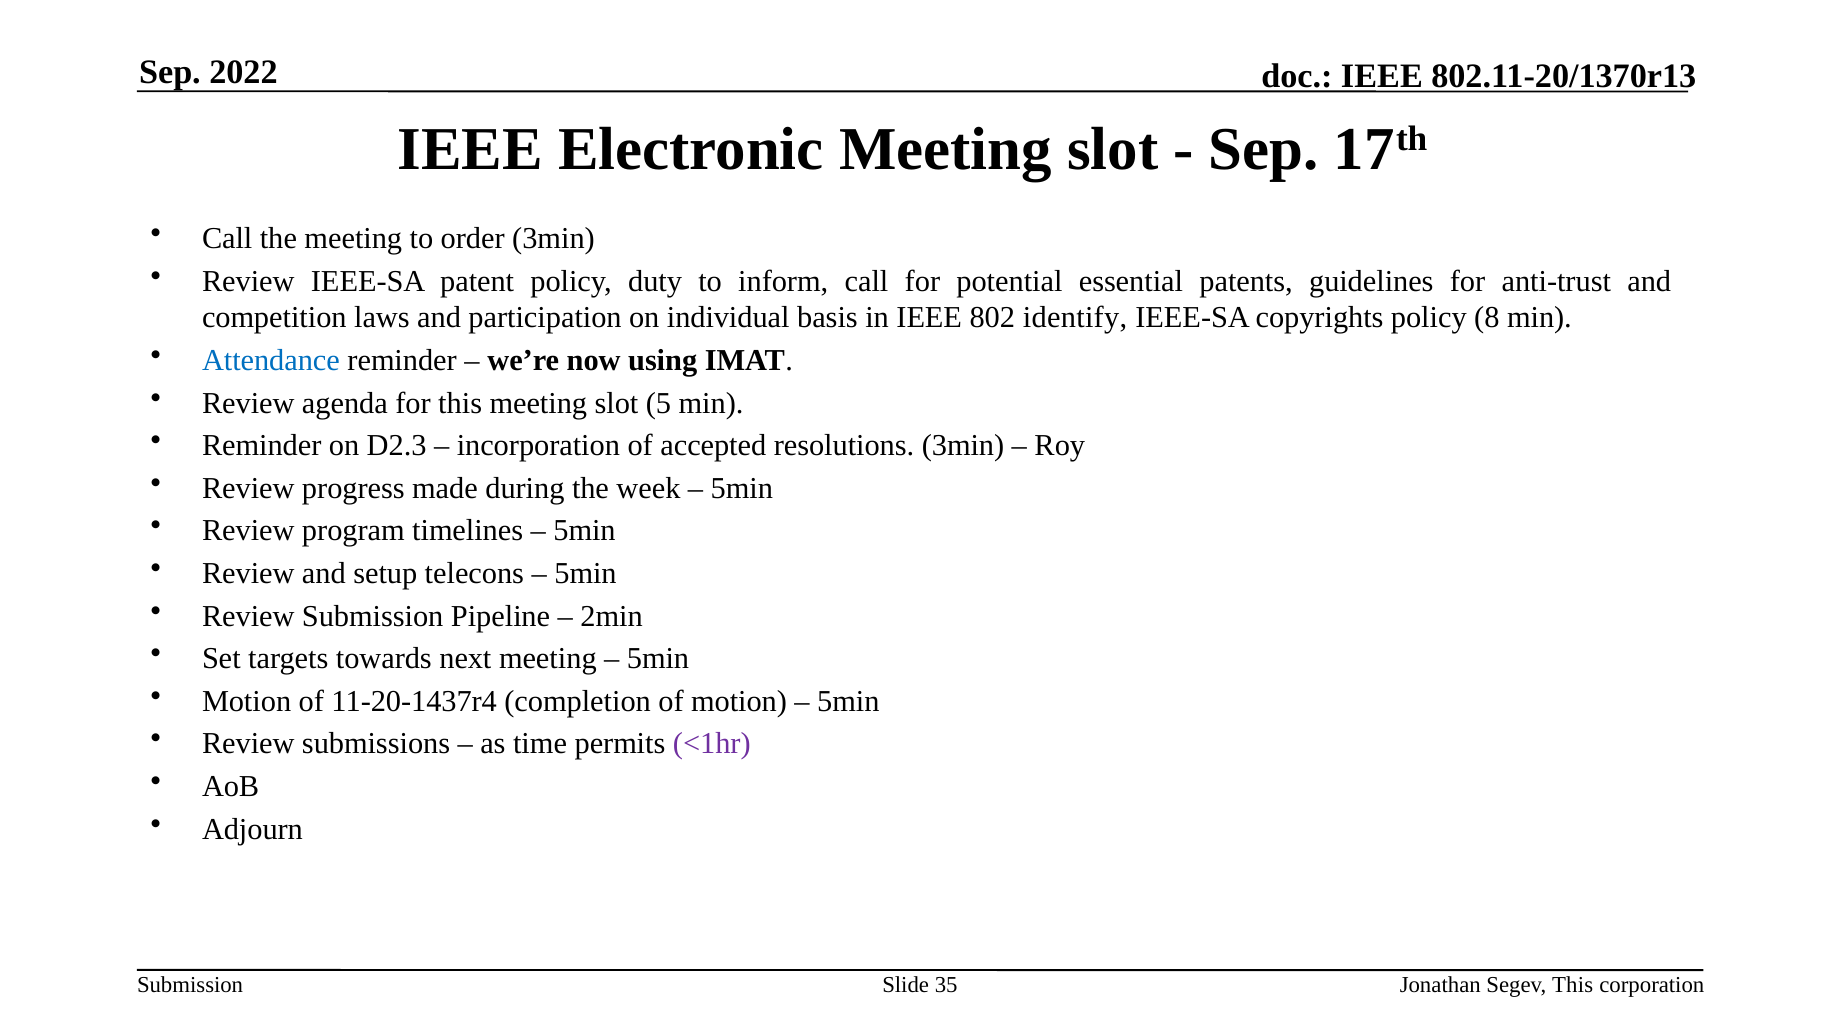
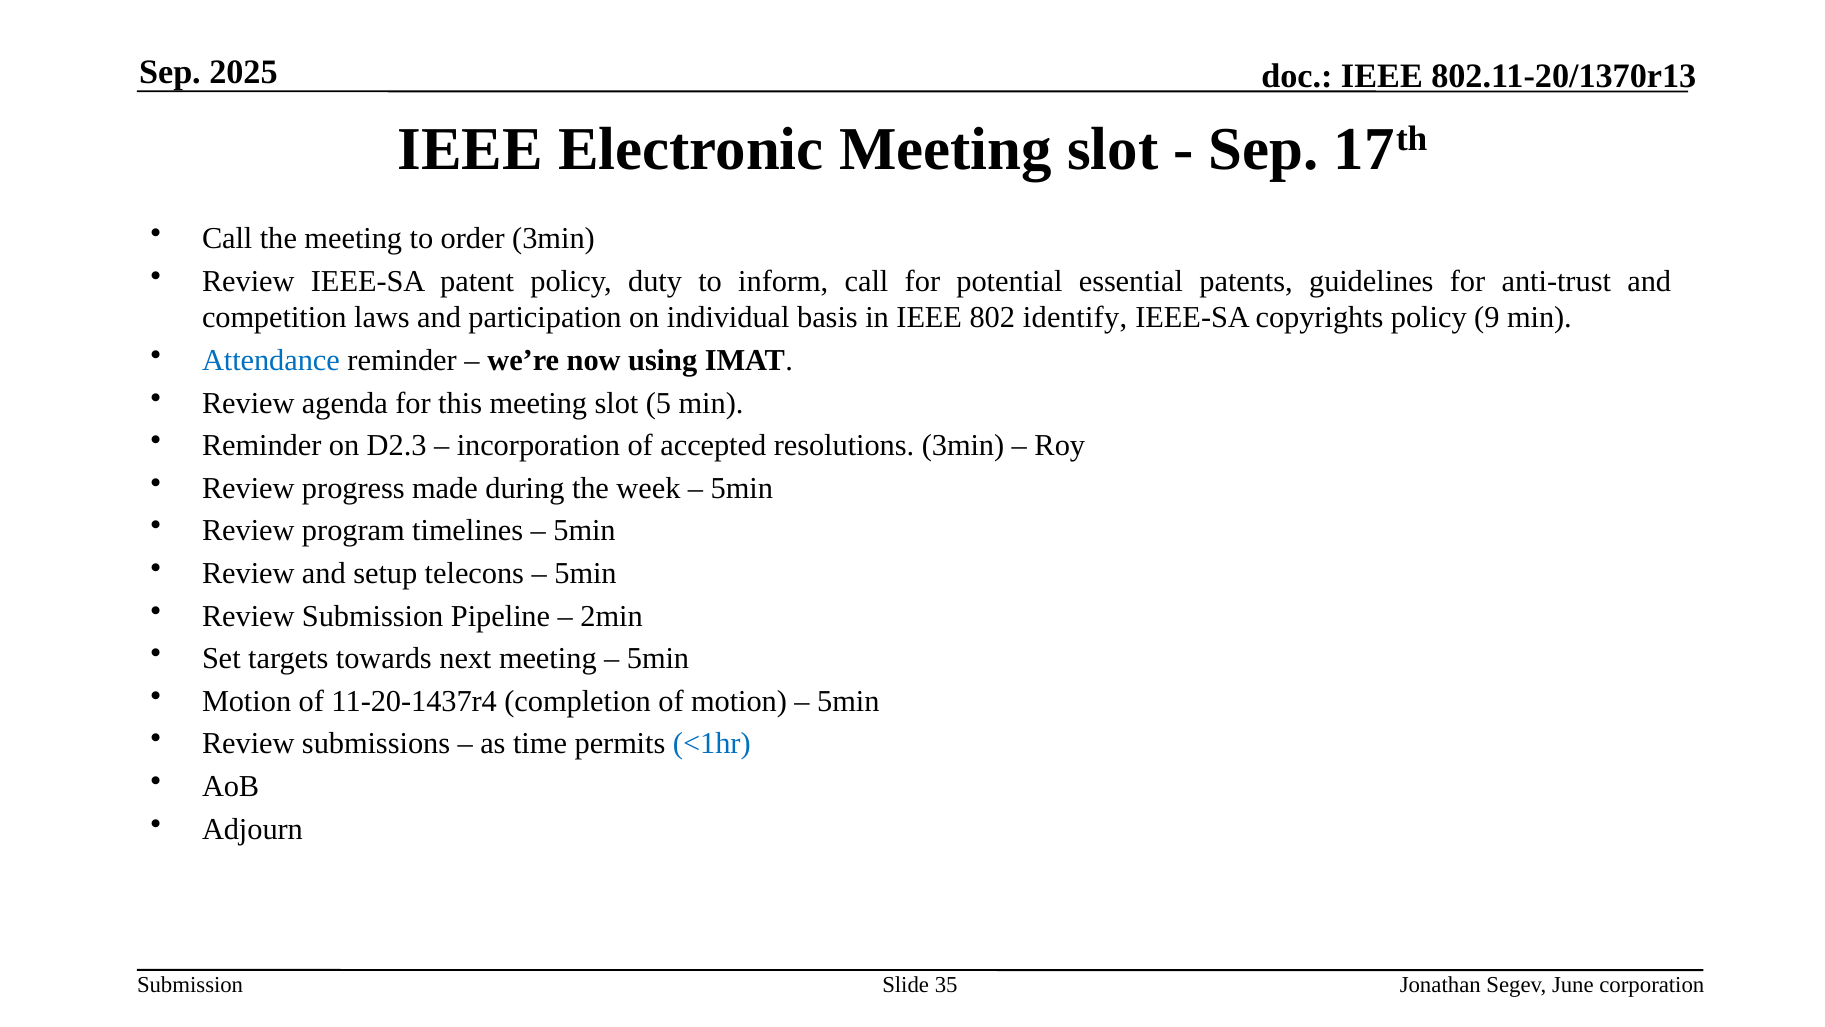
2022: 2022 -> 2025
8: 8 -> 9
<1hr colour: purple -> blue
Segev This: This -> June
